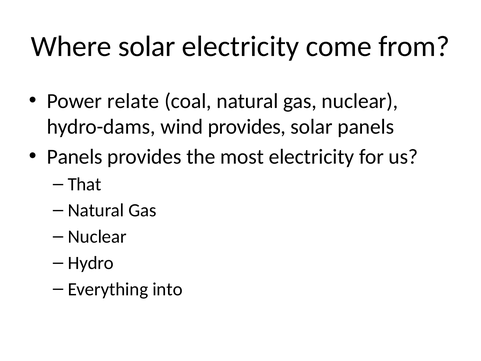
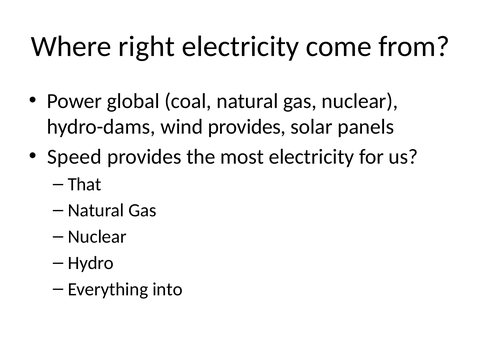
Where solar: solar -> right
relate: relate -> global
Panels at (75, 157): Panels -> Speed
